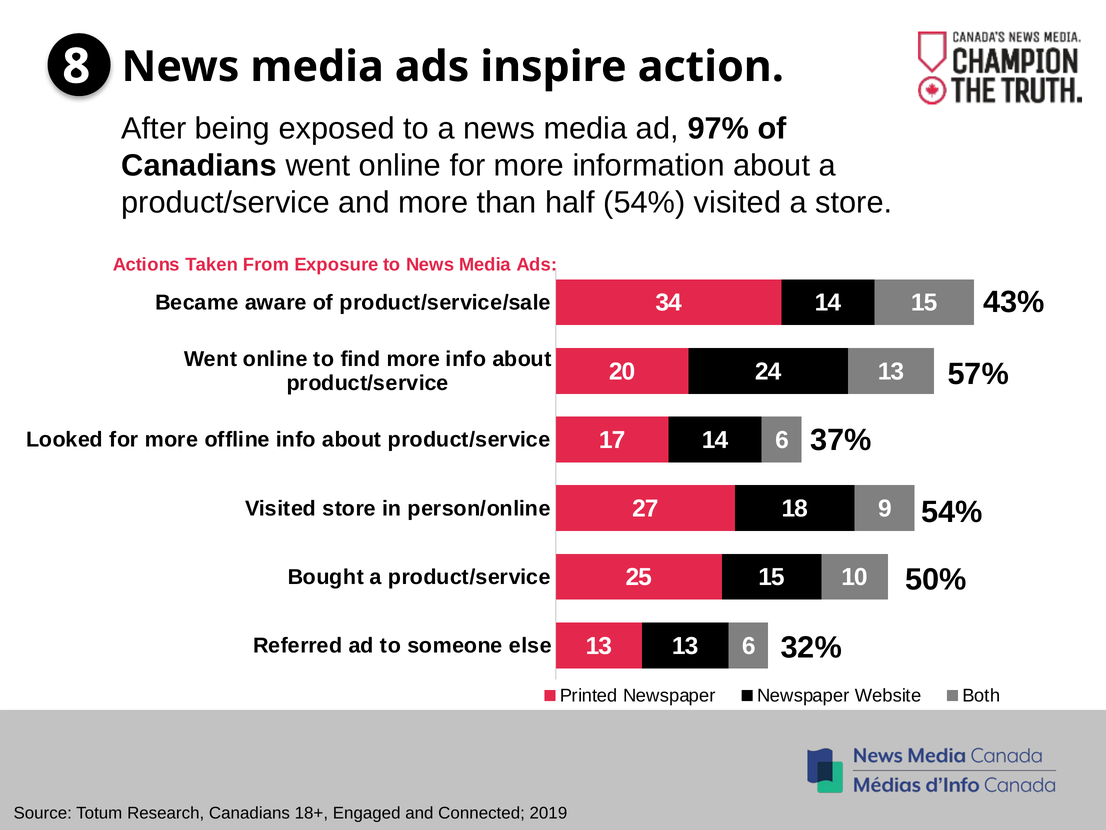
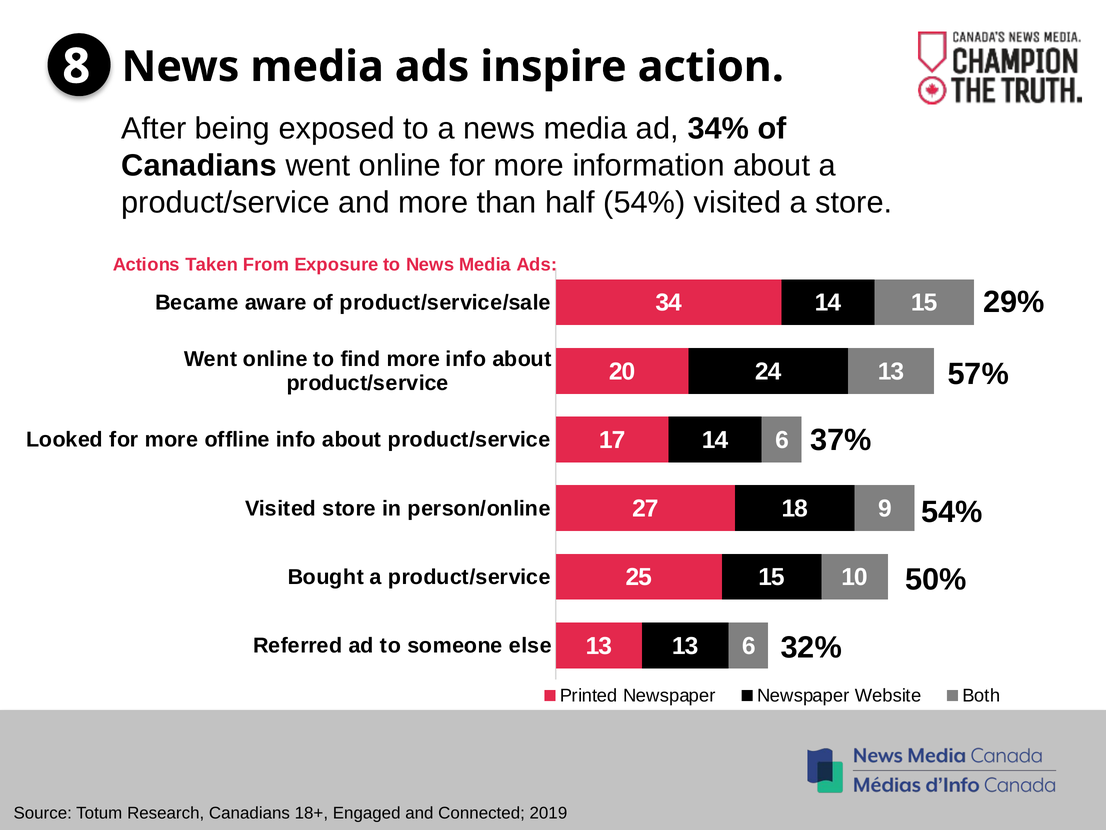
97%: 97% -> 34%
43%: 43% -> 29%
